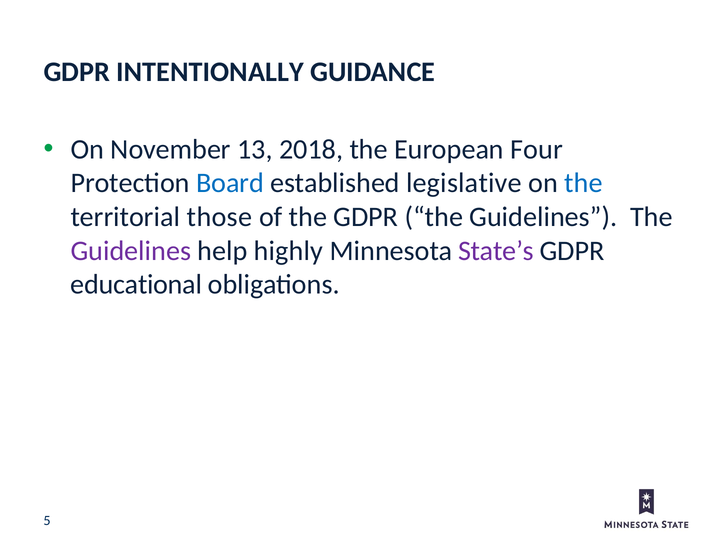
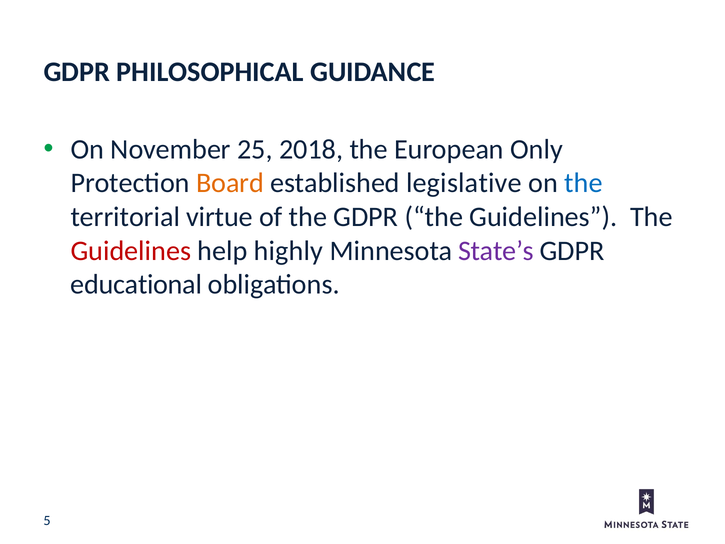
INTENTIONALLY: INTENTIONALLY -> PHILOSOPHICAL
13: 13 -> 25
Four: Four -> Only
Board colour: blue -> orange
those: those -> virtue
Guidelines at (131, 251) colour: purple -> red
